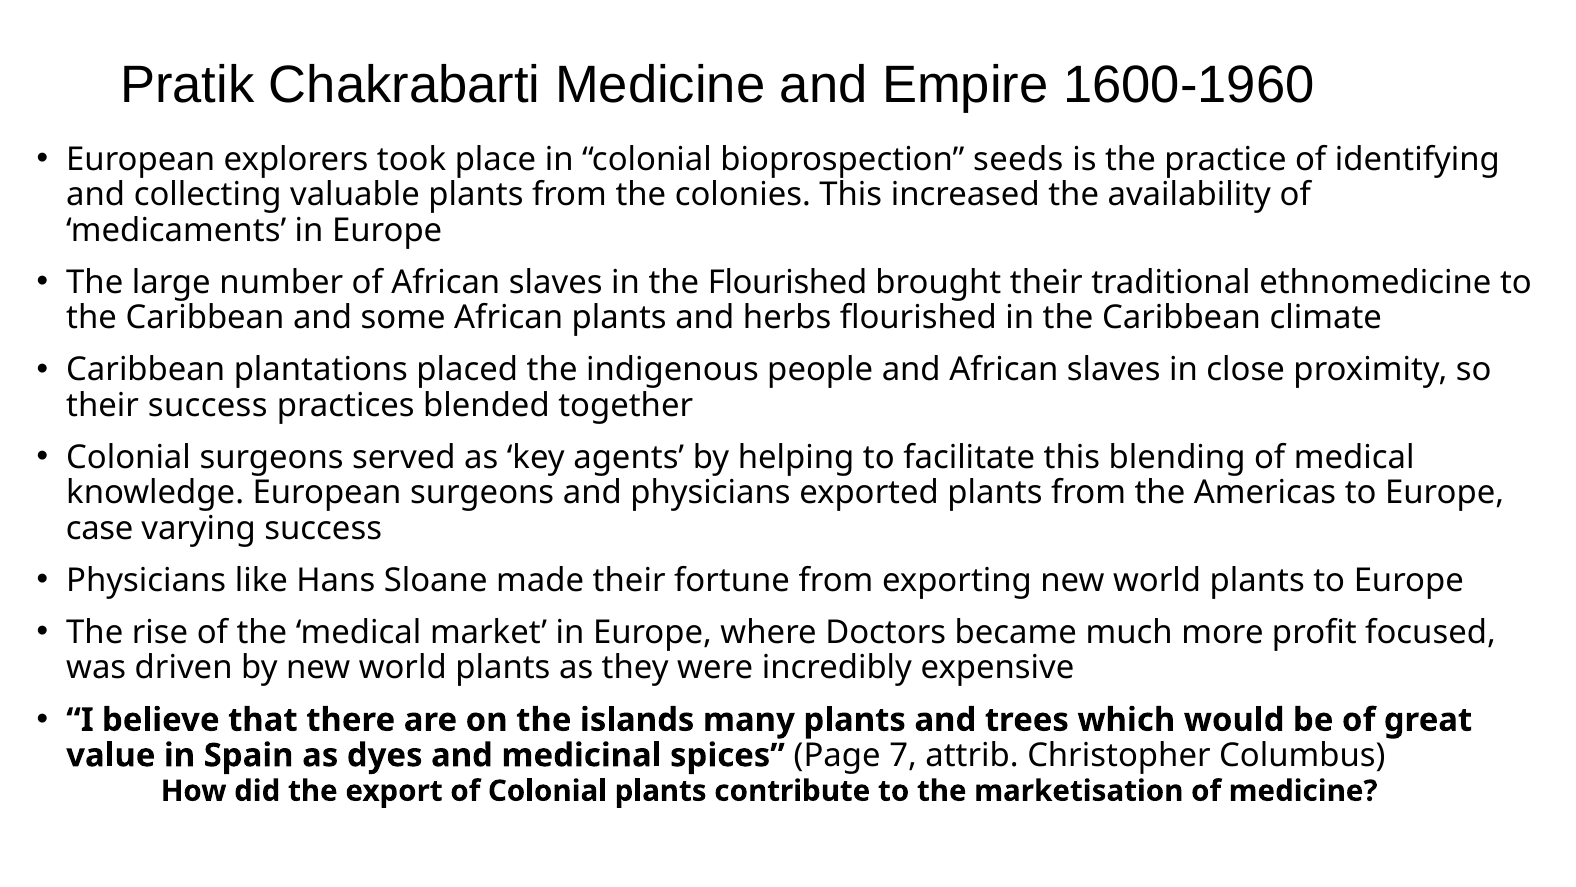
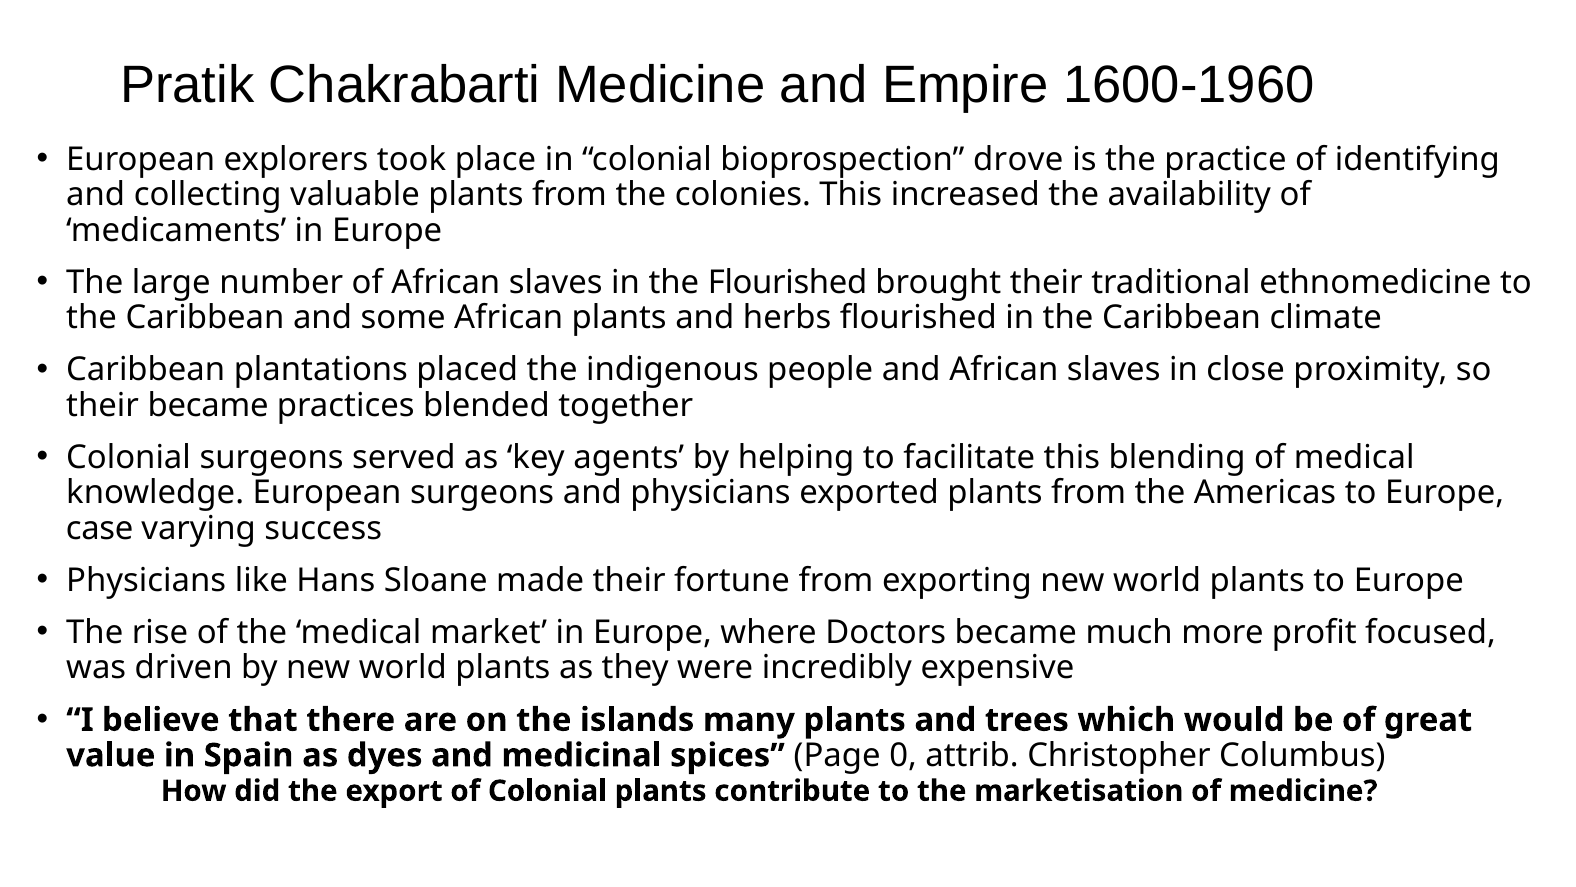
seeds: seeds -> drove
their success: success -> became
7: 7 -> 0
